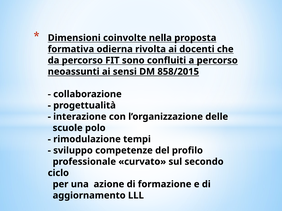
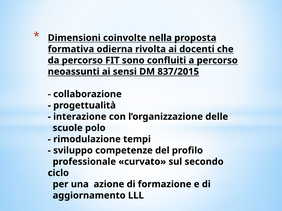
858/2015: 858/2015 -> 837/2015
